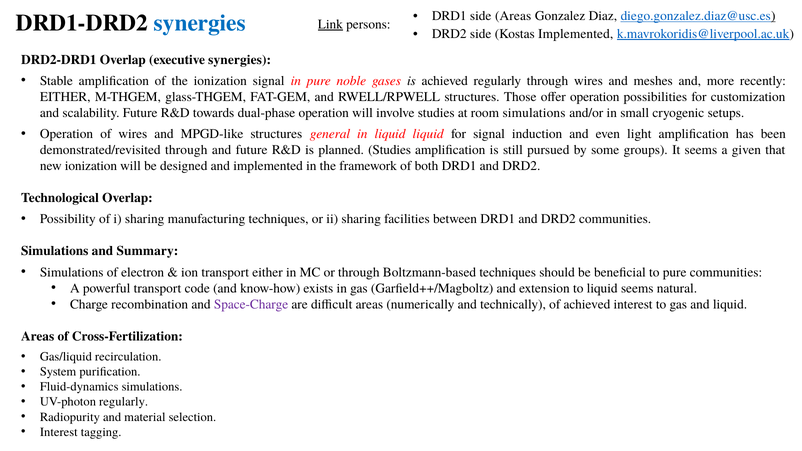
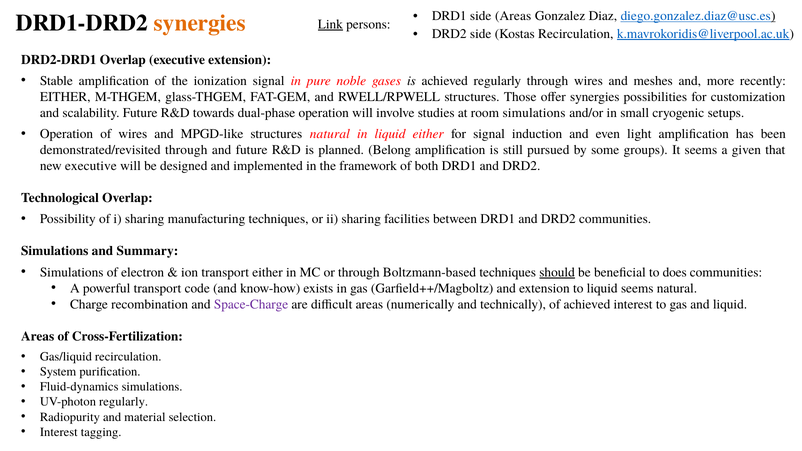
synergies at (200, 23) colour: blue -> orange
Kostas Implemented: Implemented -> Recirculation
executive synergies: synergies -> extension
offer operation: operation -> synergies
structures general: general -> natural
liquid liquid: liquid -> either
planned Studies: Studies -> Belong
new ionization: ionization -> executive
should underline: none -> present
to pure: pure -> does
